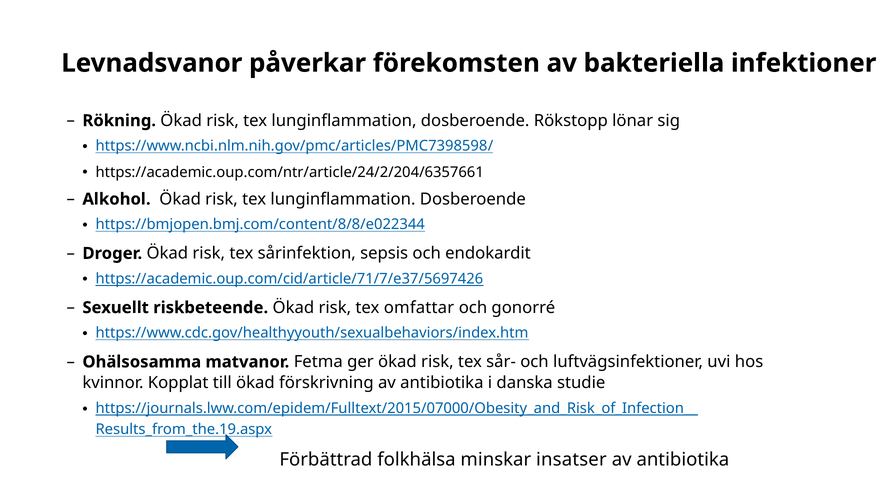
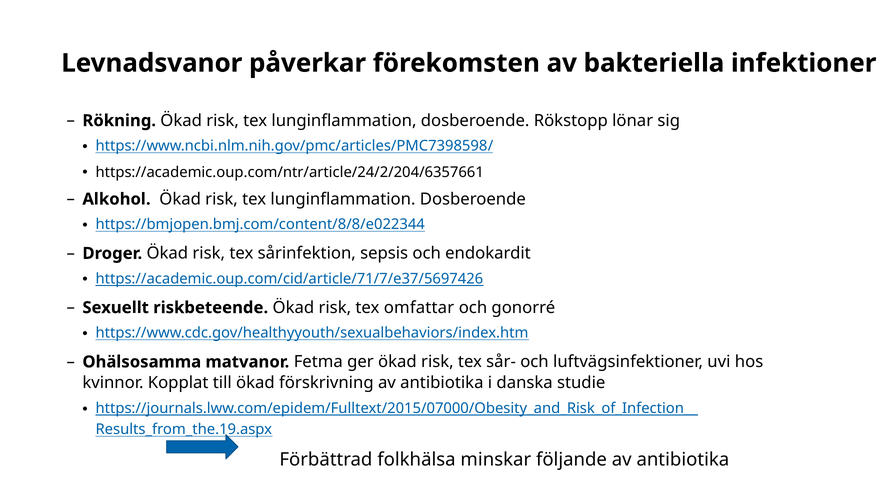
insatser: insatser -> följande
